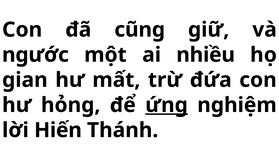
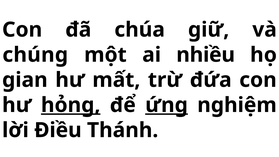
cũng: cũng -> chúa
ngước: ngước -> chúng
hỏng underline: none -> present
Hiến: Hiến -> Điều
